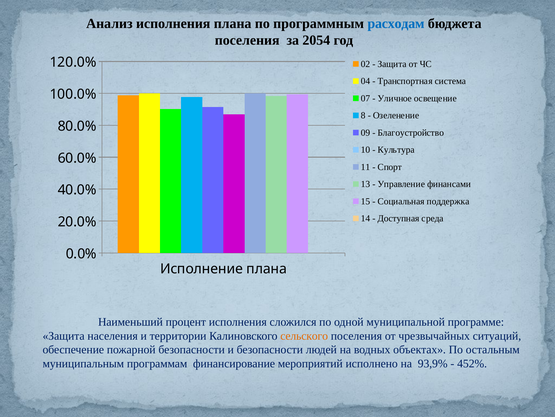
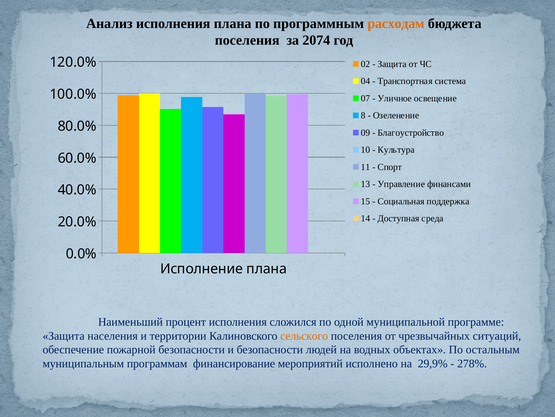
расходам colour: blue -> orange
2054: 2054 -> 2074
93,9%: 93,9% -> 29,9%
452%: 452% -> 278%
